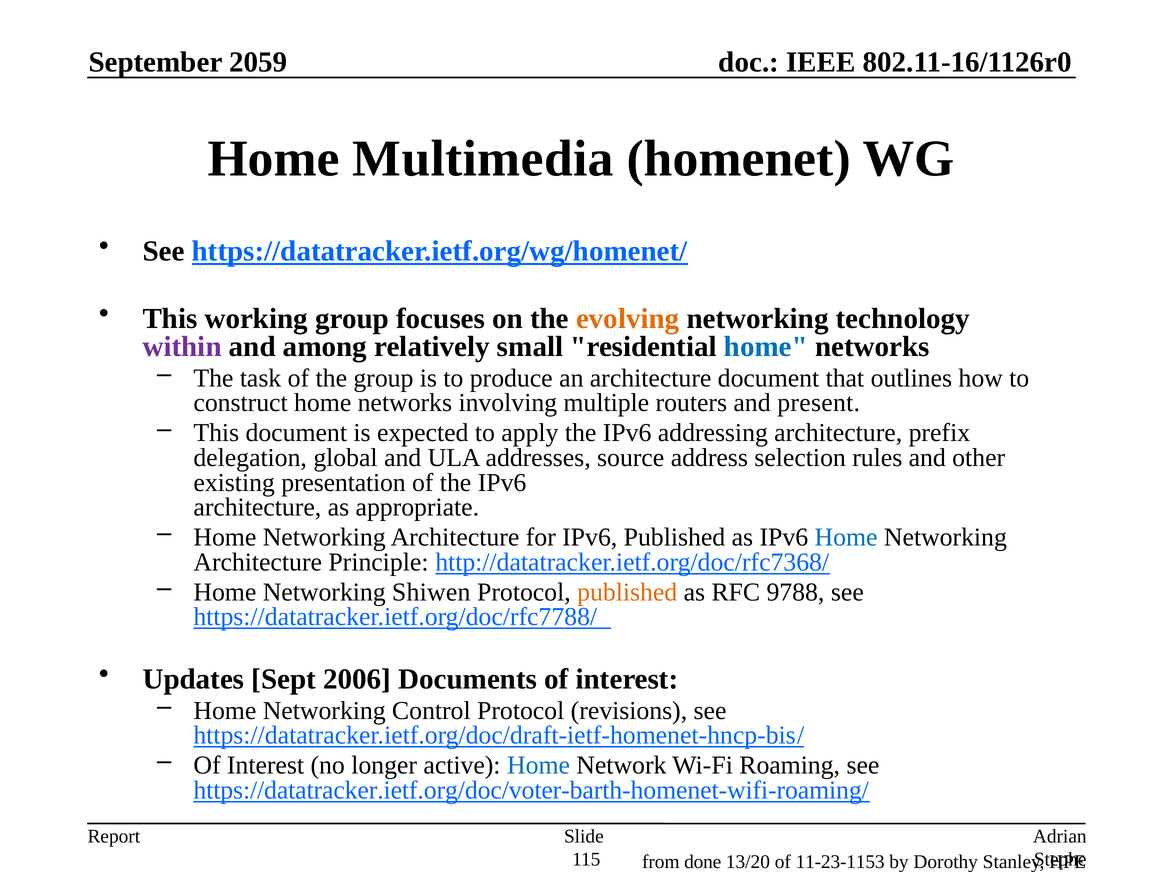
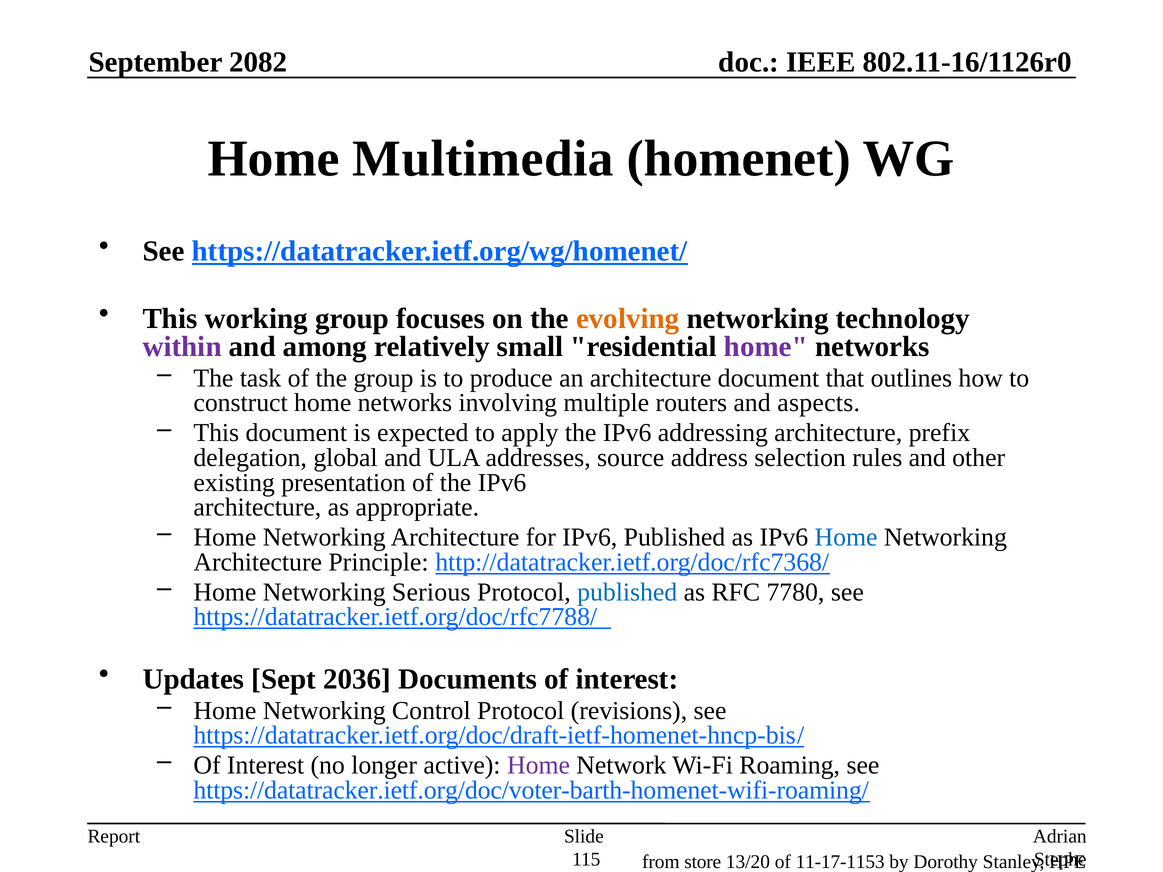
2059: 2059 -> 2082
home at (766, 347) colour: blue -> purple
present: present -> aspects
Shiwen: Shiwen -> Serious
published at (627, 592) colour: orange -> blue
9788: 9788 -> 7780
2006: 2006 -> 2036
Home at (539, 766) colour: blue -> purple
done: done -> store
11-23-1153: 11-23-1153 -> 11-17-1153
